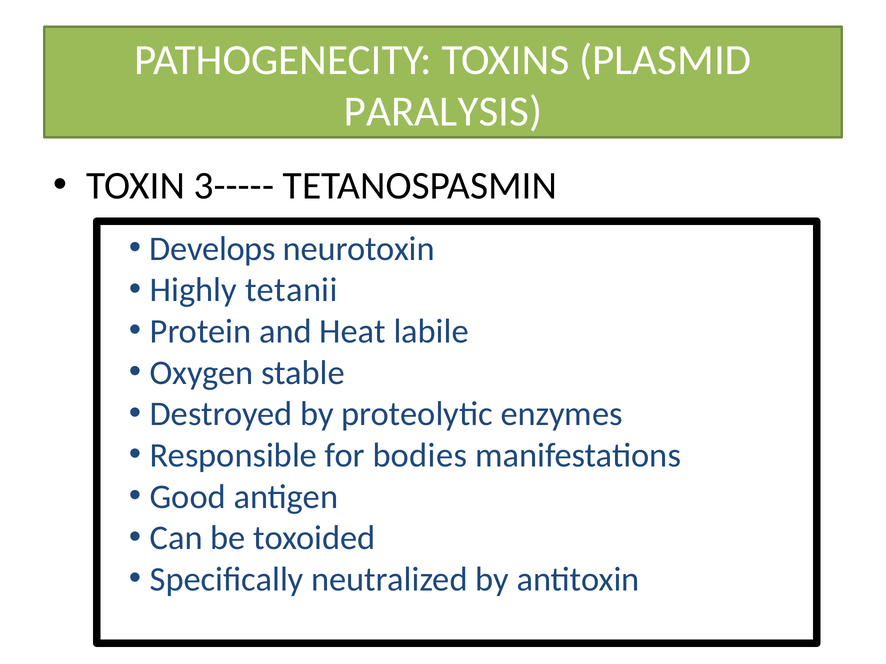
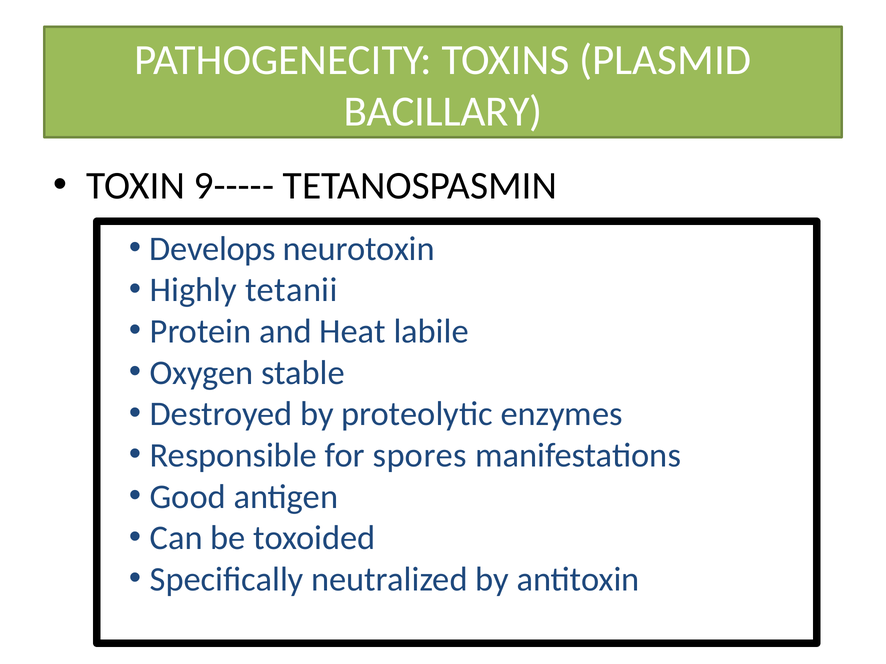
PARALYSIS: PARALYSIS -> BACILLARY
3-----: 3----- -> 9-----
bodies: bodies -> spores
